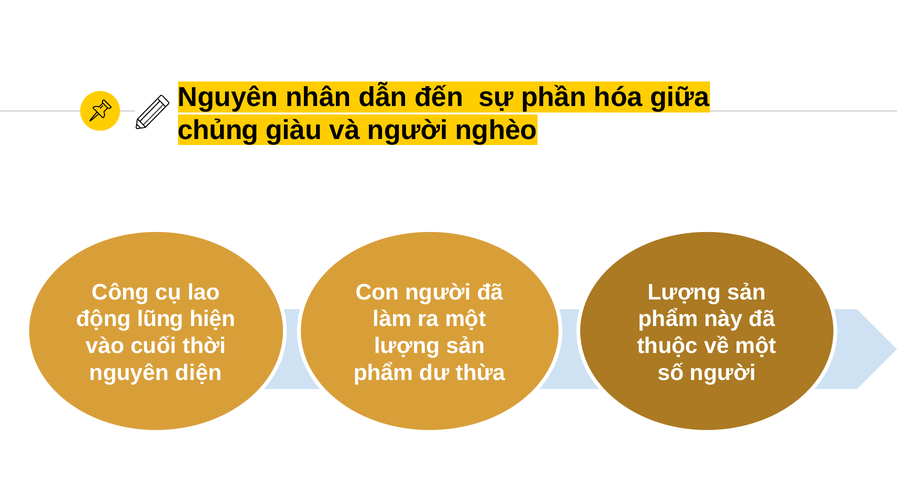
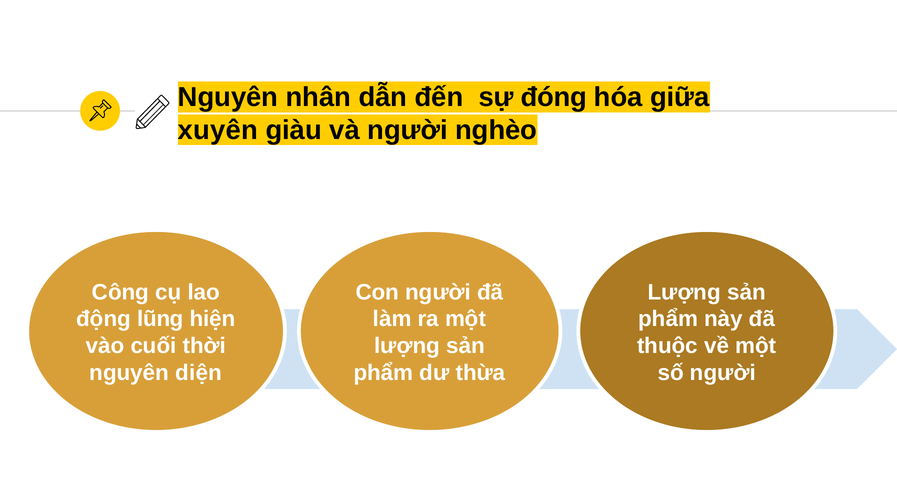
phần: phần -> đóng
chủng: chủng -> xuyên
